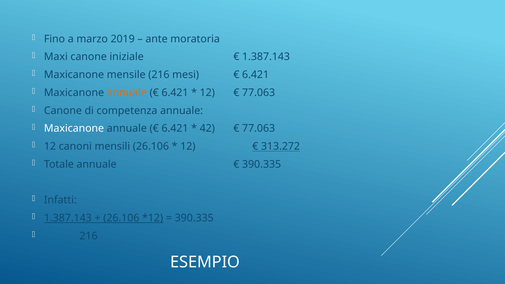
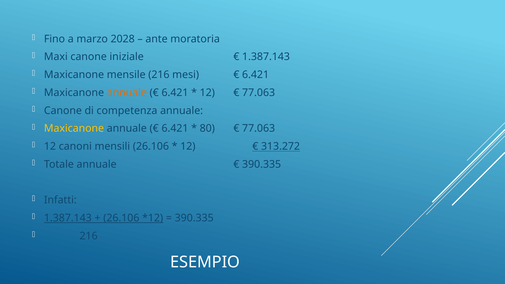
2019: 2019 -> 2028
Maxicanone at (74, 128) colour: white -> yellow
42: 42 -> 80
